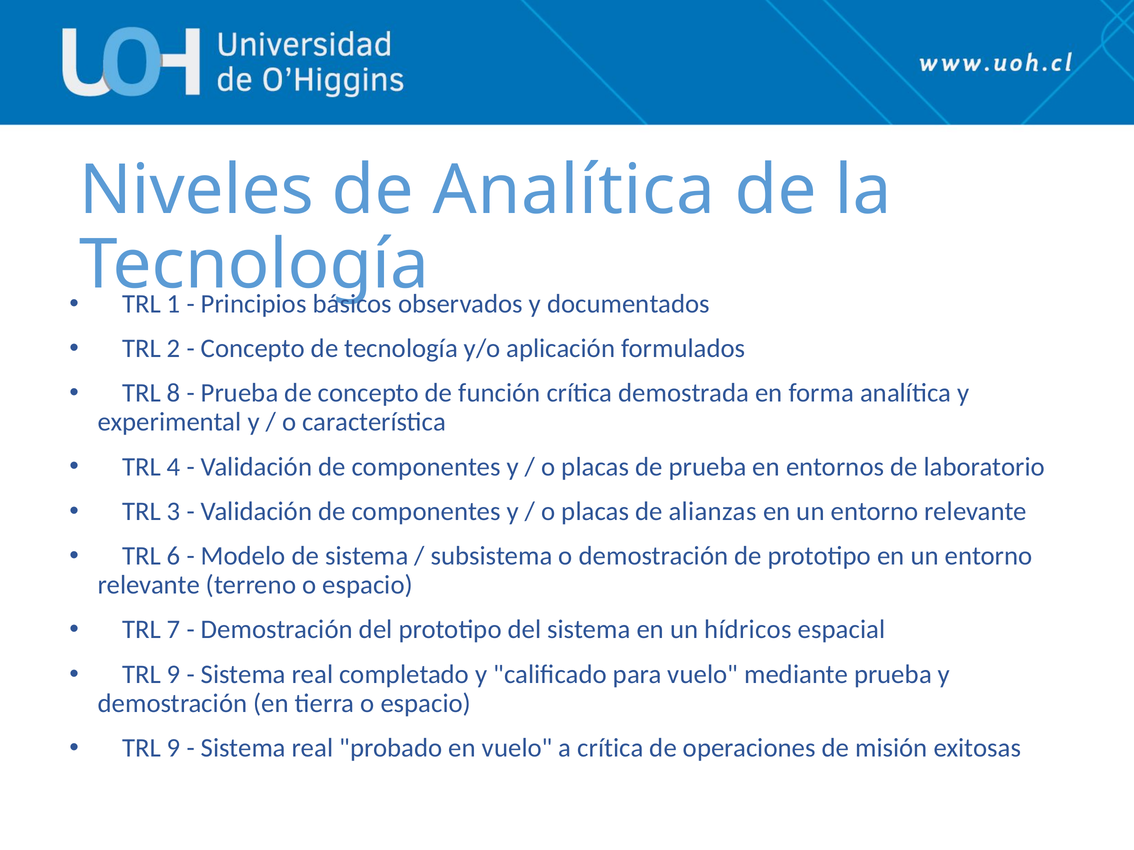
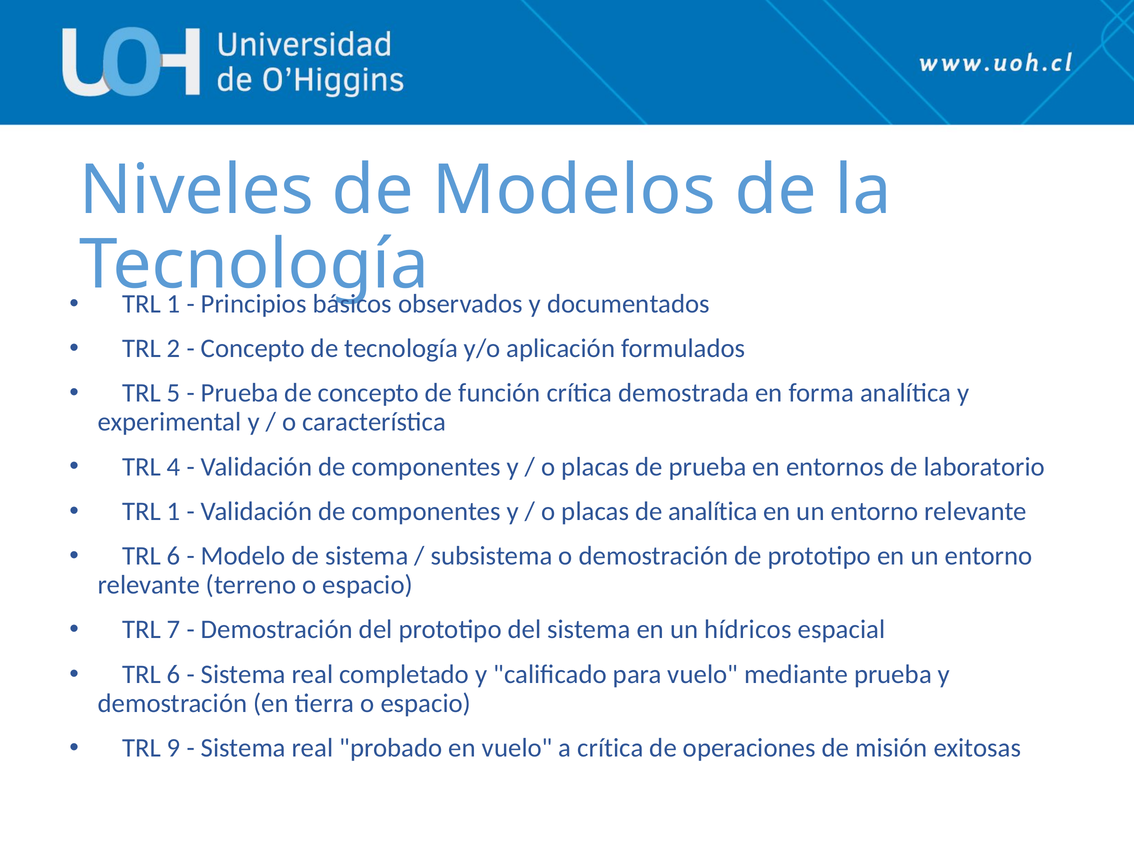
de Analítica: Analítica -> Modelos
8: 8 -> 5
3 at (174, 512): 3 -> 1
de alianzas: alianzas -> analítica
9 at (174, 675): 9 -> 6
